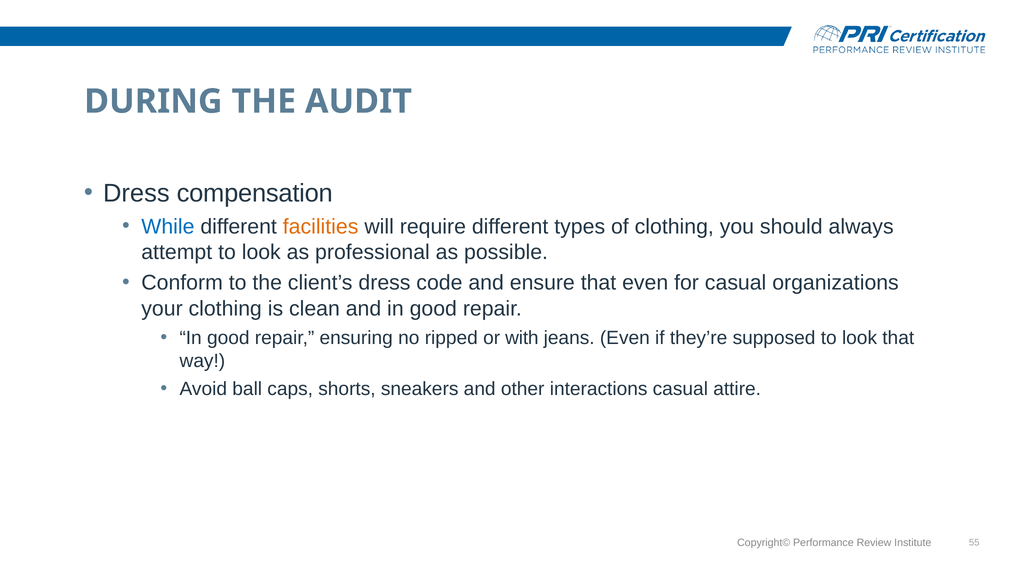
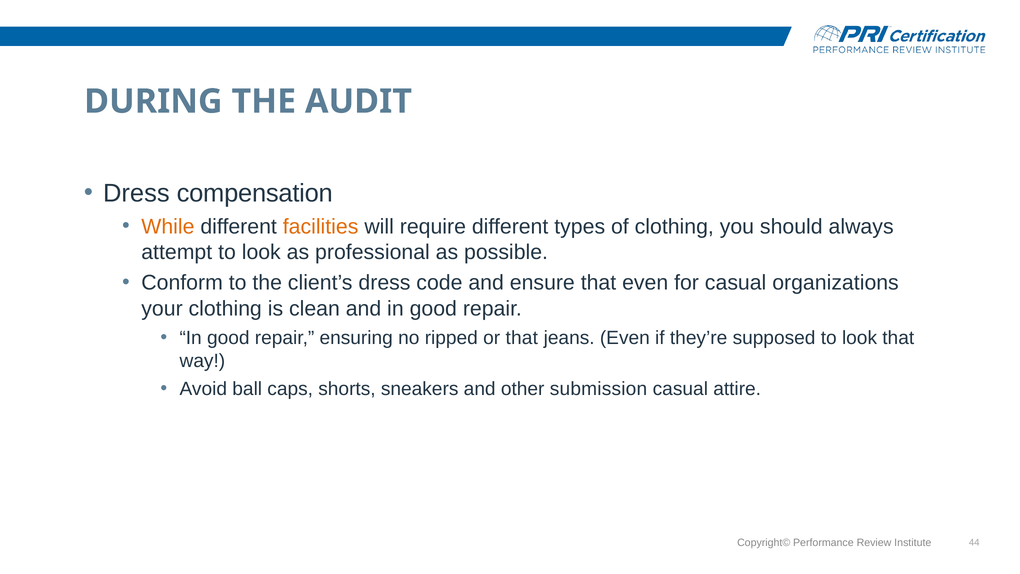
While colour: blue -> orange
or with: with -> that
interactions: interactions -> submission
55: 55 -> 44
